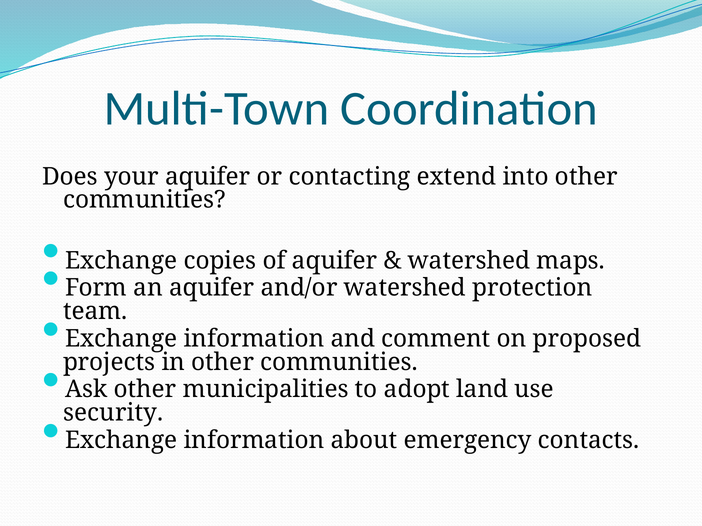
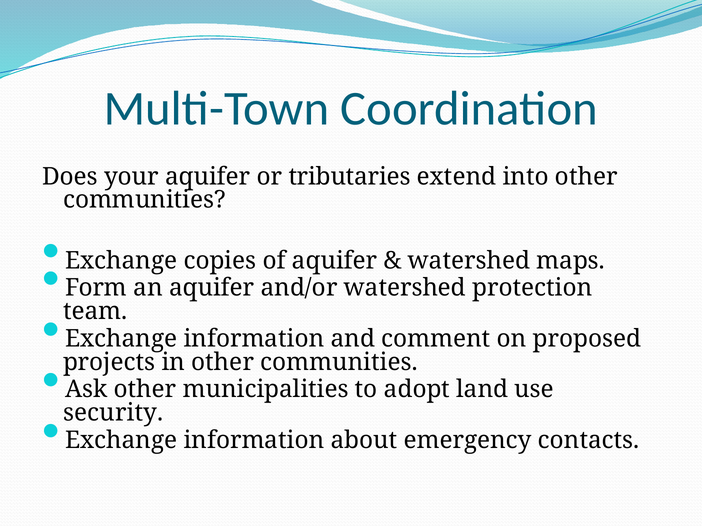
contacting: contacting -> tributaries
